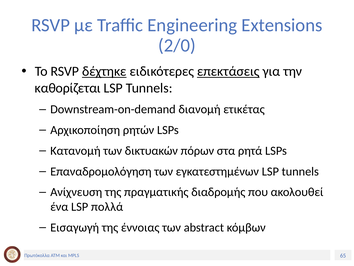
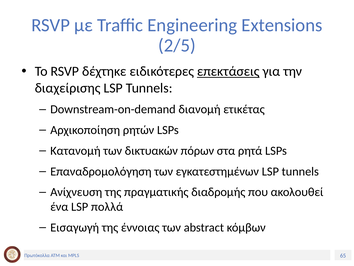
2/0: 2/0 -> 2/5
δέχτηκε underline: present -> none
καθορίζεται: καθορίζεται -> διαχείρισης
